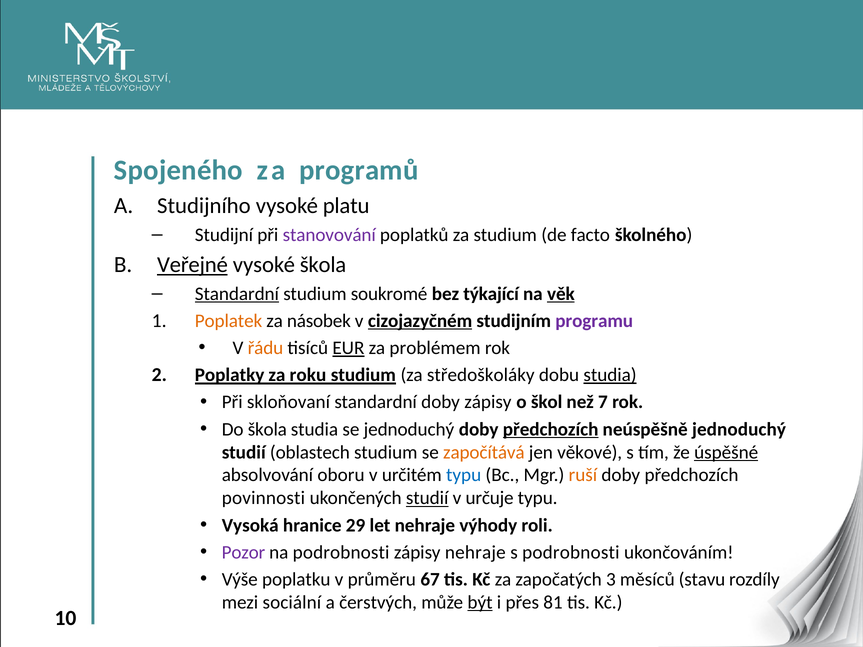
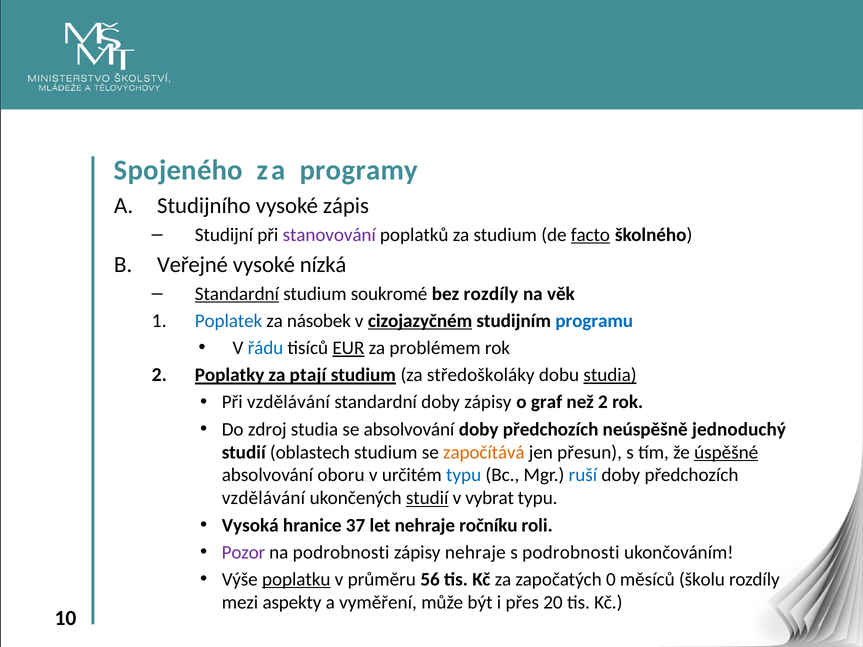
programů: programů -> programy
platu: platu -> zápis
facto underline: none -> present
Veřejné underline: present -> none
vysoké škola: škola -> nízká
bez týkající: týkající -> rozdíly
věk underline: present -> none
Poplatek colour: orange -> blue
programu colour: purple -> blue
řádu colour: orange -> blue
roku: roku -> ptají
Při skloňovaní: skloňovaní -> vzdělávání
škol: škol -> graf
než 7: 7 -> 2
Do škola: škola -> zdroj
se jednoduchý: jednoduchý -> absolvování
předchozích at (551, 429) underline: present -> none
věkové: věkové -> přesun
ruší colour: orange -> blue
povinnosti at (263, 498): povinnosti -> vzdělávání
určuje: určuje -> vybrat
29: 29 -> 37
výhody: výhody -> ročníku
poplatku underline: none -> present
67: 67 -> 56
3: 3 -> 0
stavu: stavu -> školu
sociální: sociální -> aspekty
čerstvých: čerstvých -> vyměření
být underline: present -> none
81: 81 -> 20
